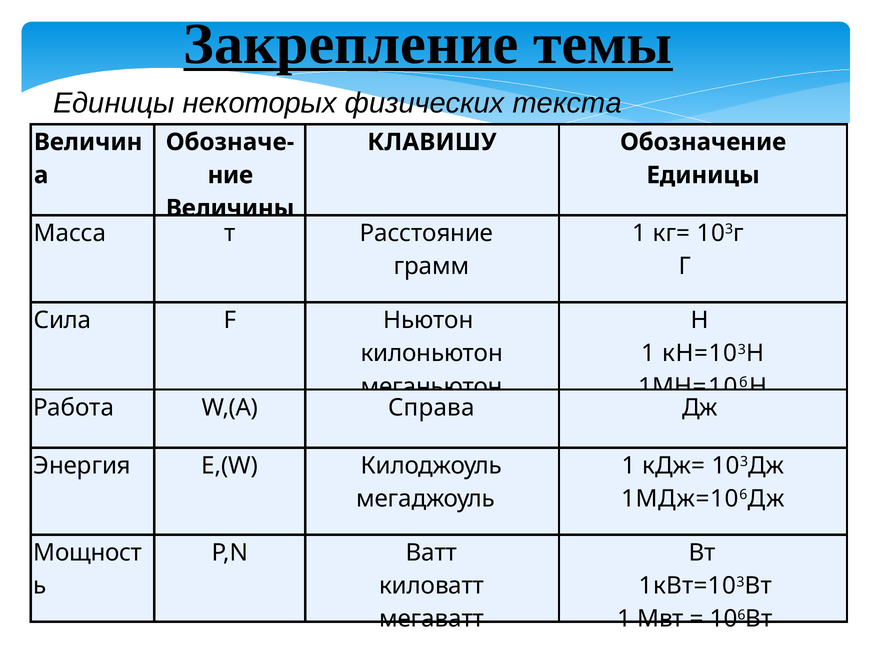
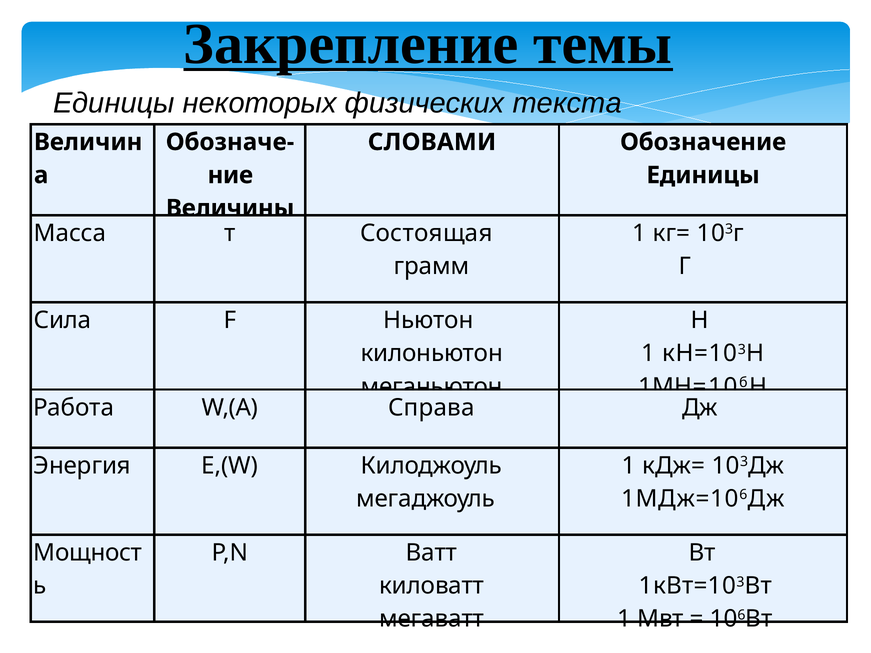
КЛАВИШУ: КЛАВИШУ -> СЛОВАМИ
Расстояние: Расстояние -> Состоящая
